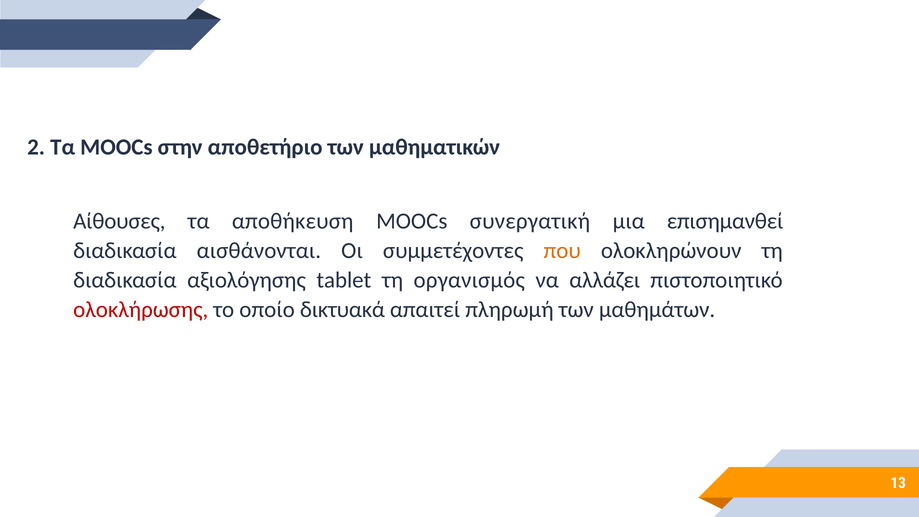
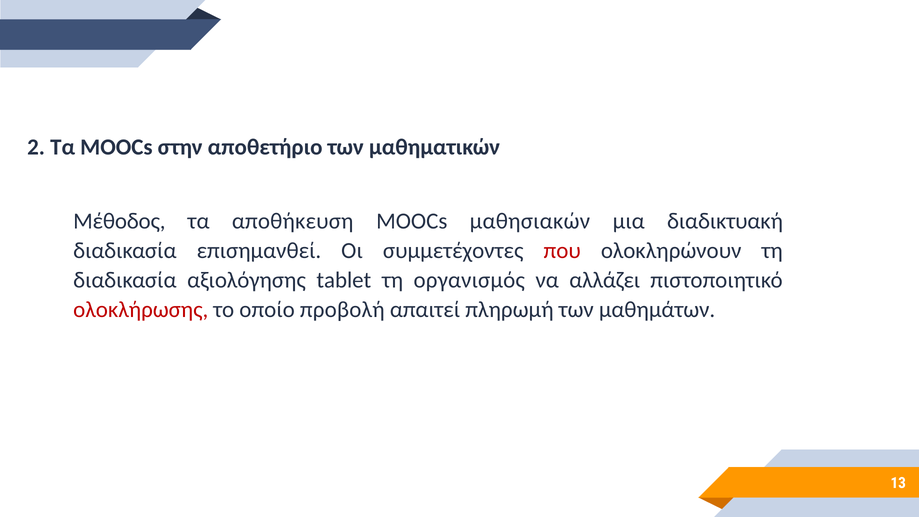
Αίθουσες: Αίθουσες -> Μέθοδος
συνεργατική: συνεργατική -> μαθησιακών
επισημανθεί: επισημανθεί -> διαδικτυακή
αισθάνονται: αισθάνονται -> επισημανθεί
που colour: orange -> red
δικτυακά: δικτυακά -> προβολή
